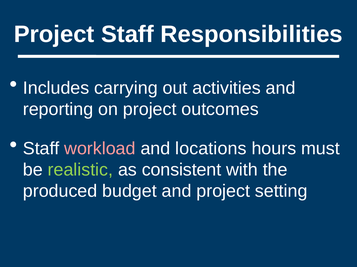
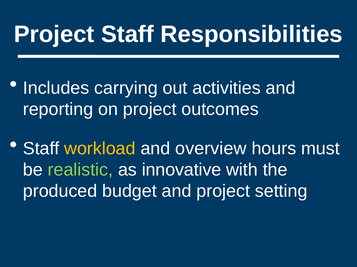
workload colour: pink -> yellow
locations: locations -> overview
consistent: consistent -> innovative
